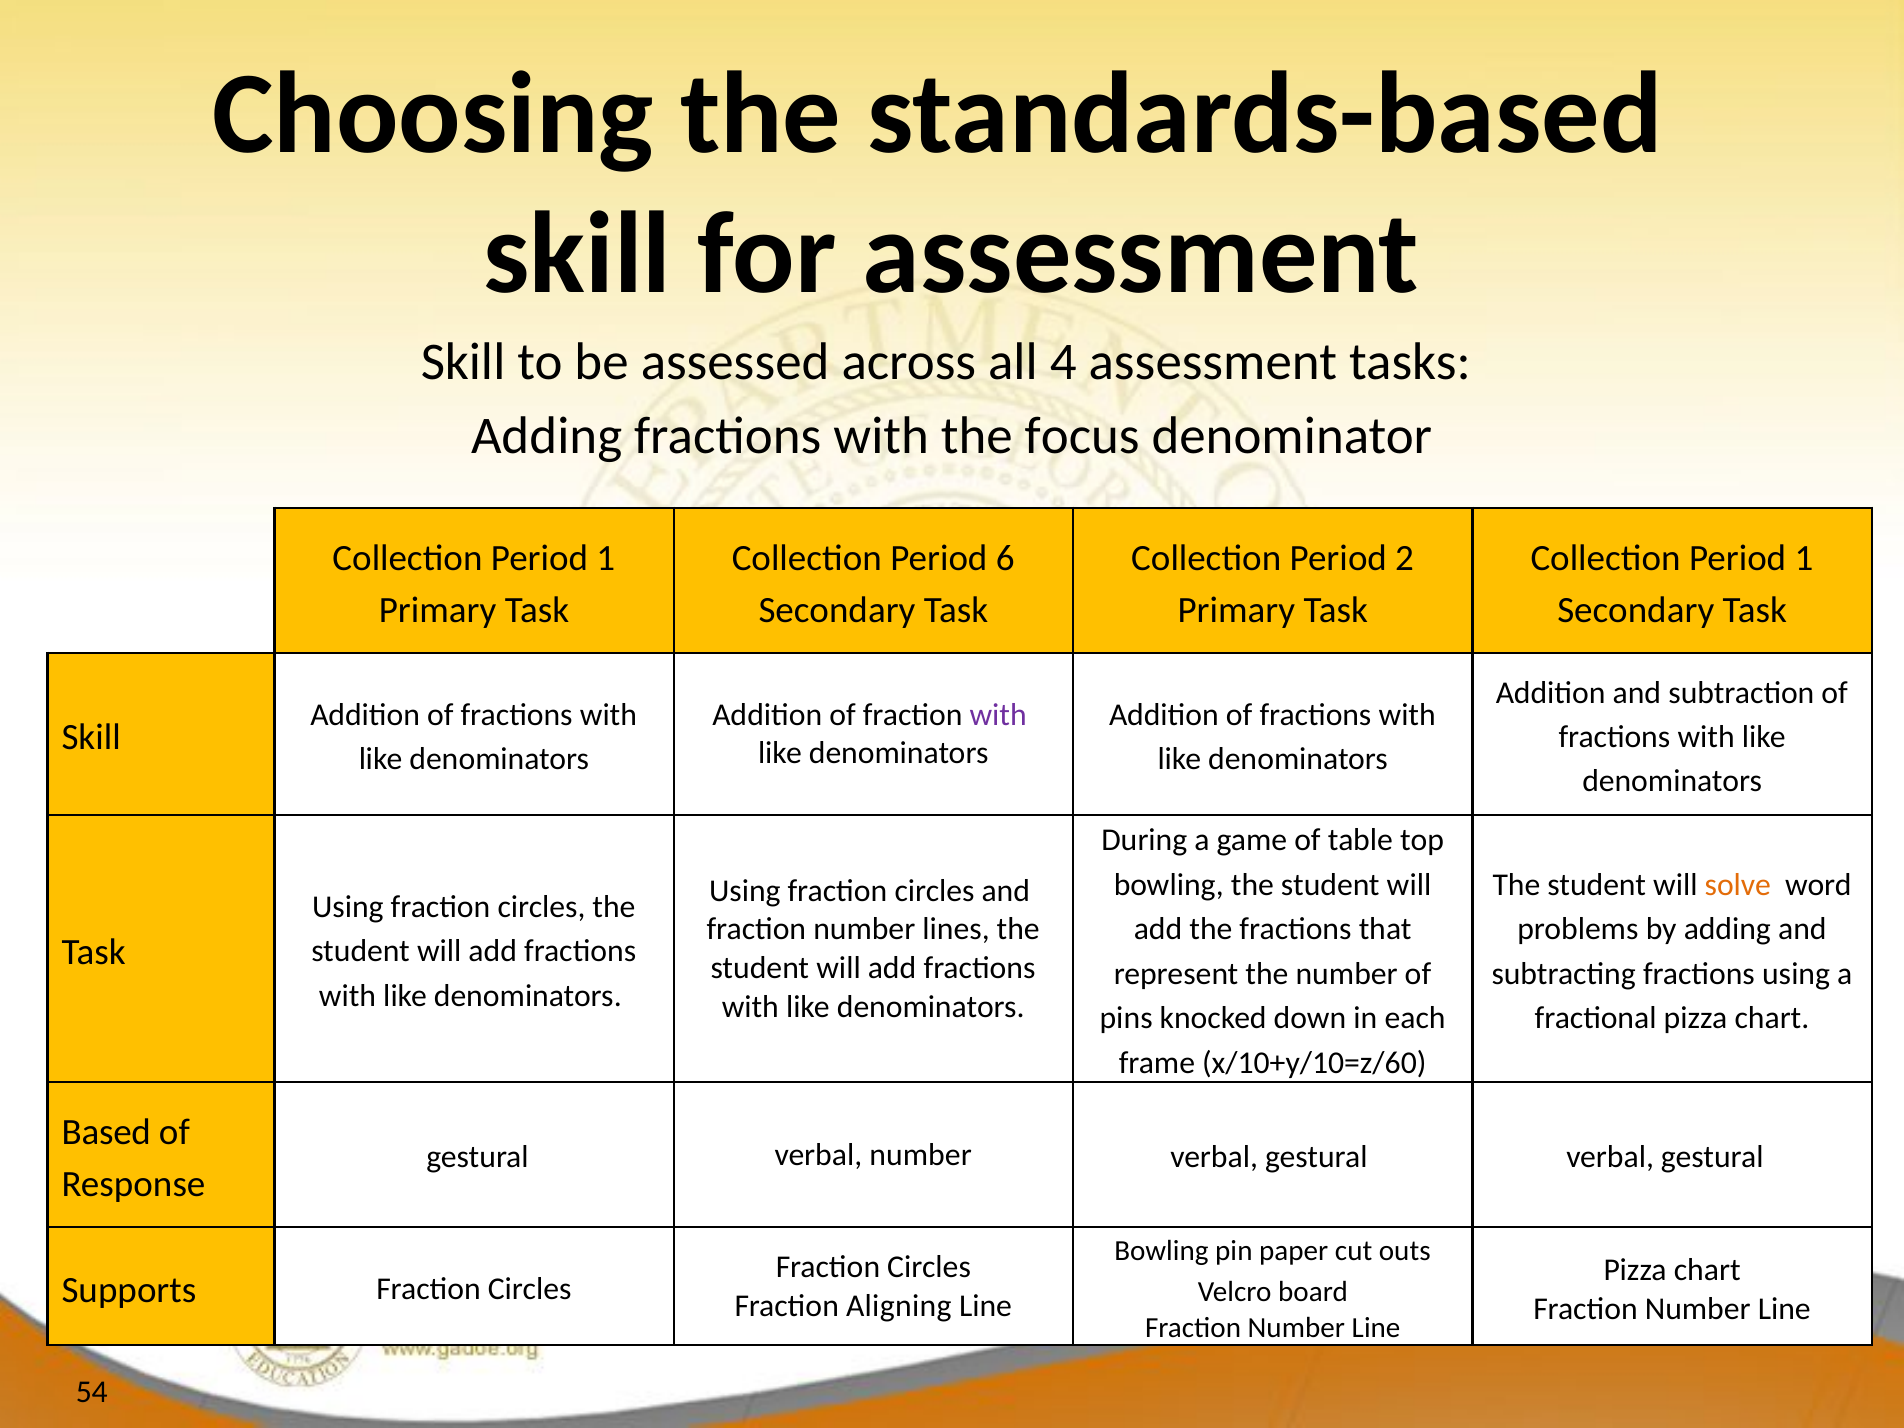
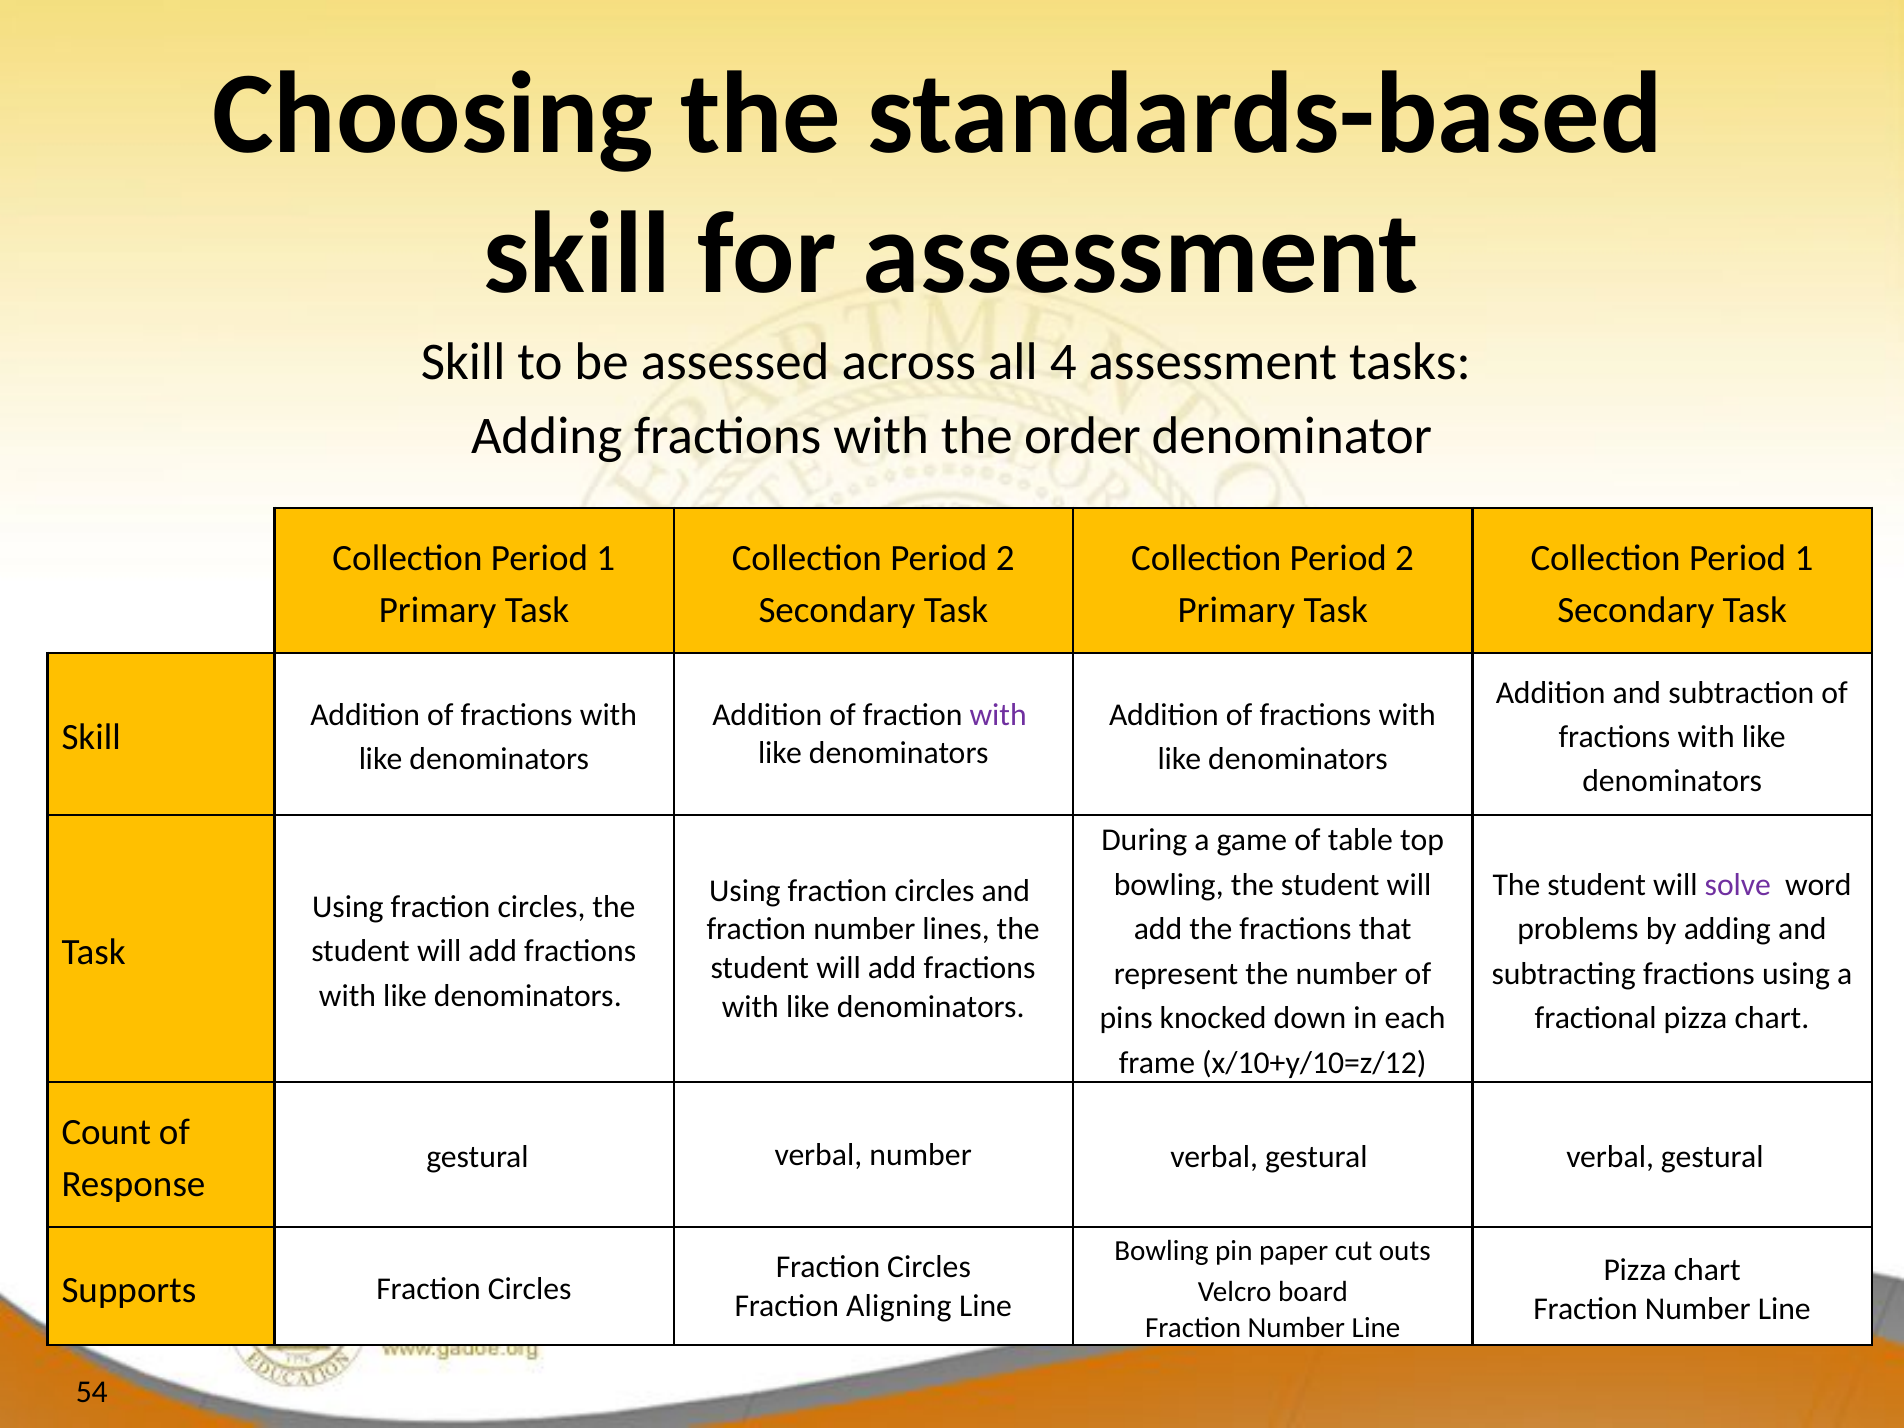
focus: focus -> order
6 at (1005, 558): 6 -> 2
solve colour: orange -> purple
x/10+y/10=z/60: x/10+y/10=z/60 -> x/10+y/10=z/12
Based: Based -> Count
